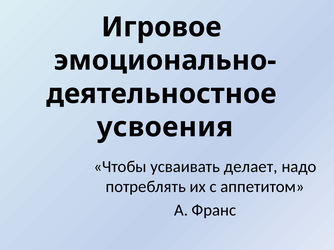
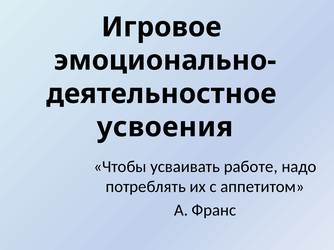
делает: делает -> работе
